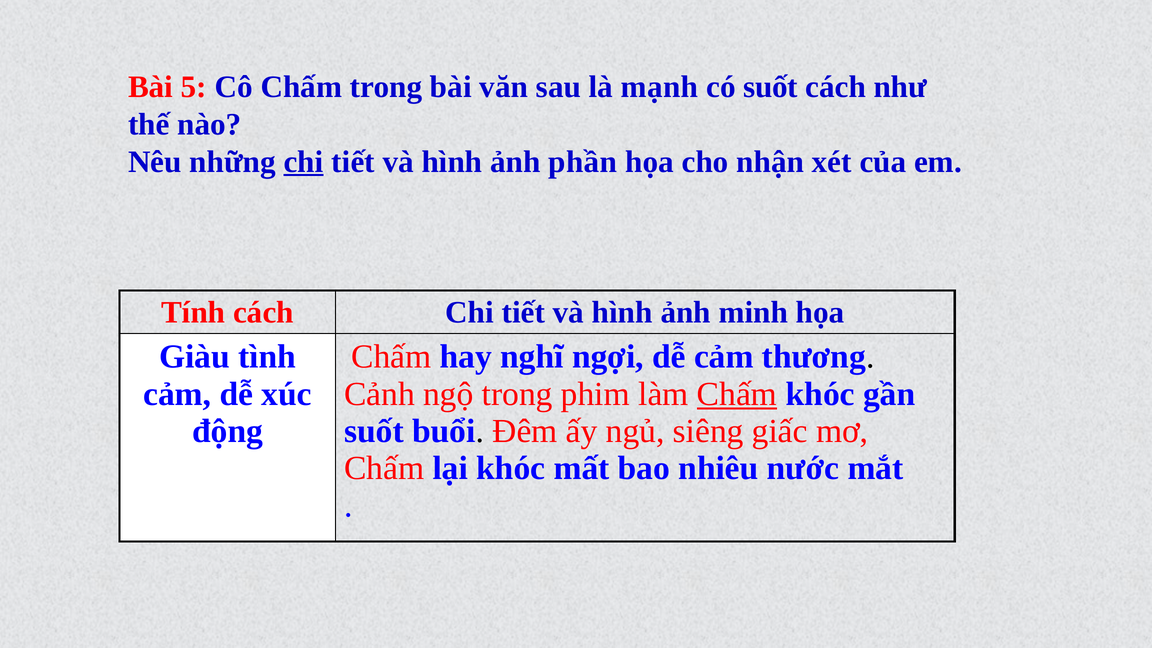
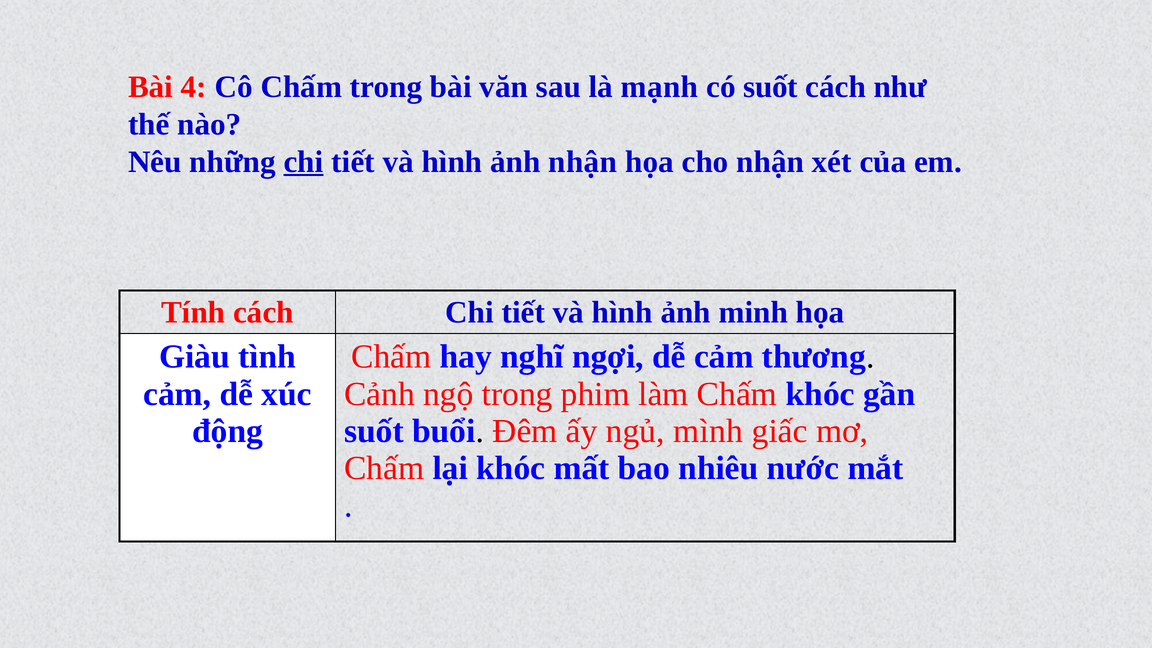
5: 5 -> 4
ảnh phần: phần -> nhận
Chấm at (737, 394) underline: present -> none
siêng: siêng -> mình
